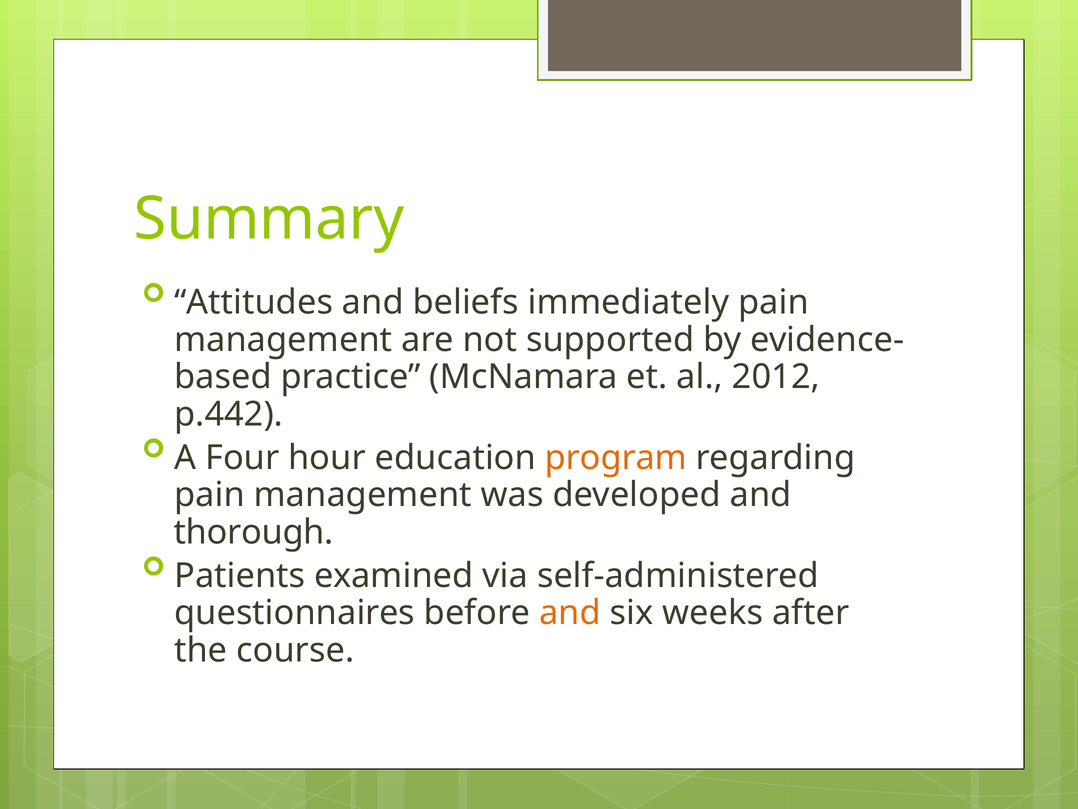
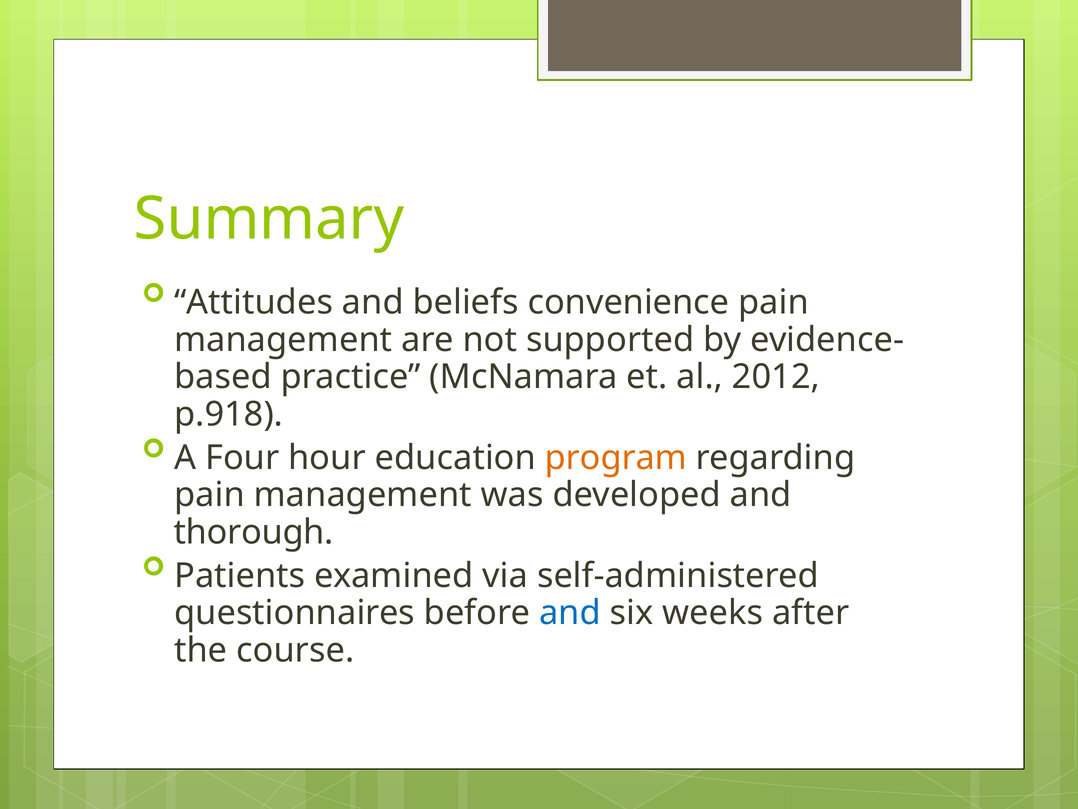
immediately: immediately -> convenience
p.442: p.442 -> p.918
and at (570, 613) colour: orange -> blue
